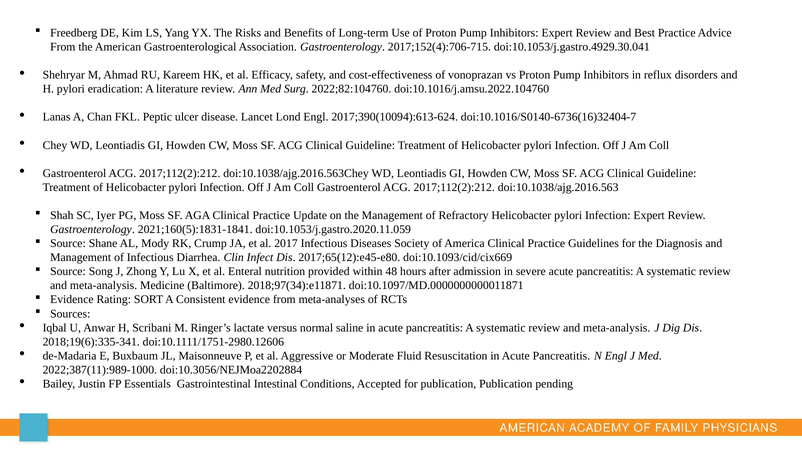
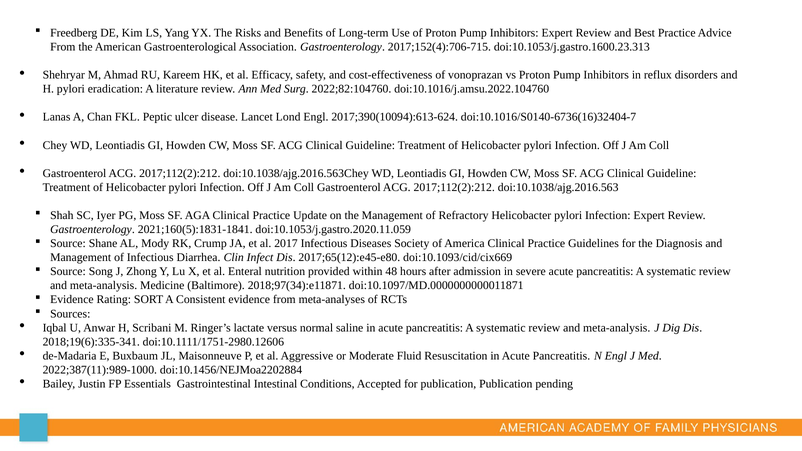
doi:10.1053/j.gastro.4929.30.041: doi:10.1053/j.gastro.4929.30.041 -> doi:10.1053/j.gastro.1600.23.313
doi:10.3056/NEJMoa2202884: doi:10.3056/NEJMoa2202884 -> doi:10.1456/NEJMoa2202884
